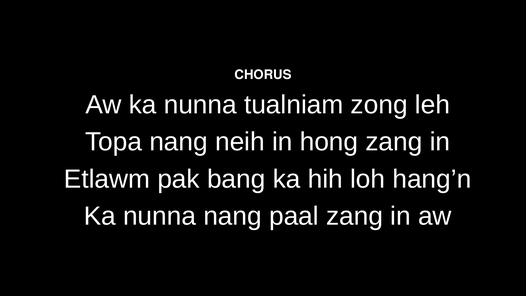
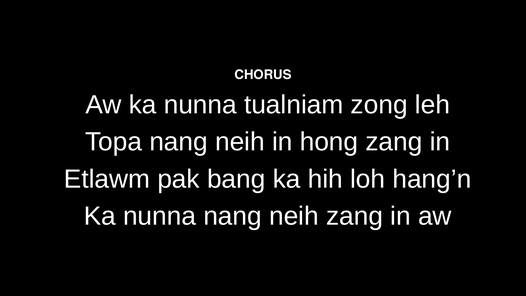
nunna nang paal: paal -> neih
